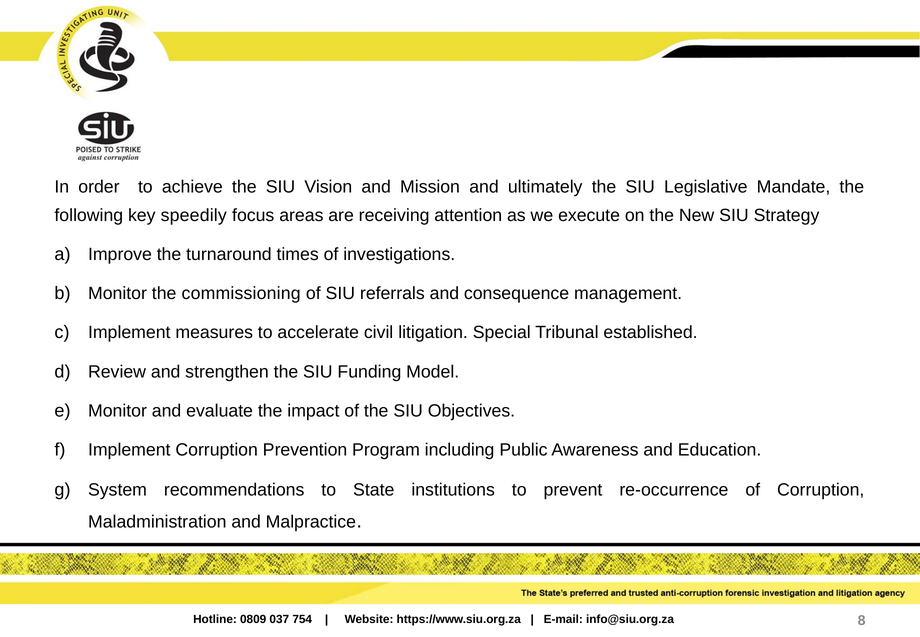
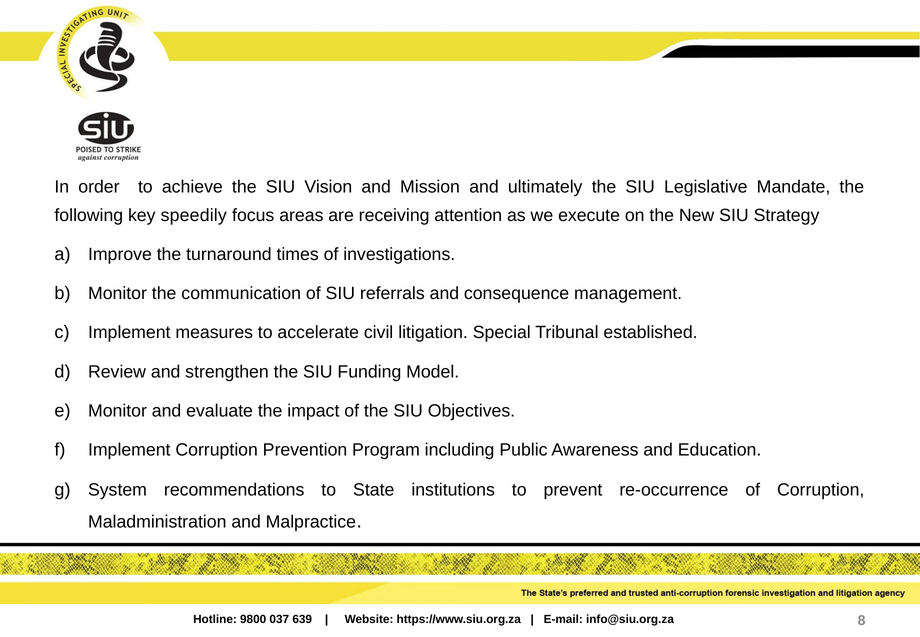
commissioning: commissioning -> communication
0809: 0809 -> 9800
754: 754 -> 639
